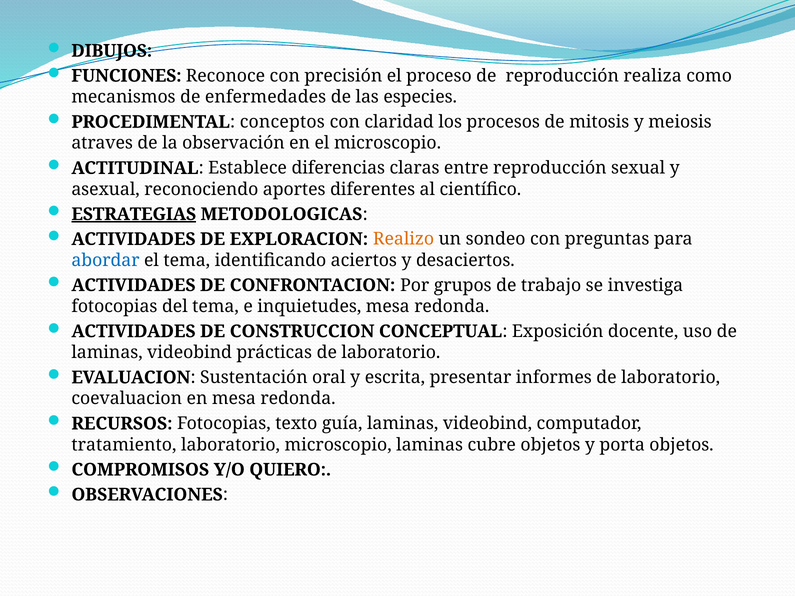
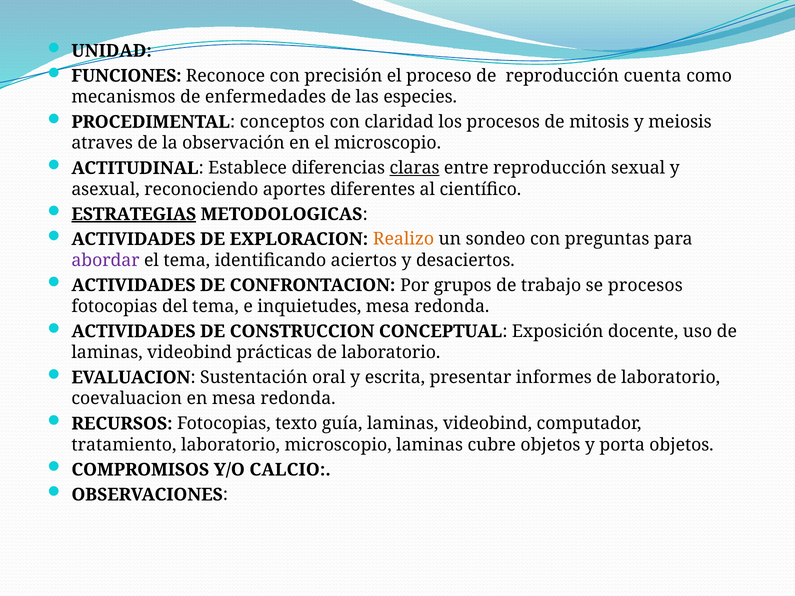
DIBUJOS: DIBUJOS -> UNIDAD
realiza: realiza -> cuenta
claras underline: none -> present
abordar colour: blue -> purple
se investiga: investiga -> procesos
QUIERO: QUIERO -> CALCIO
